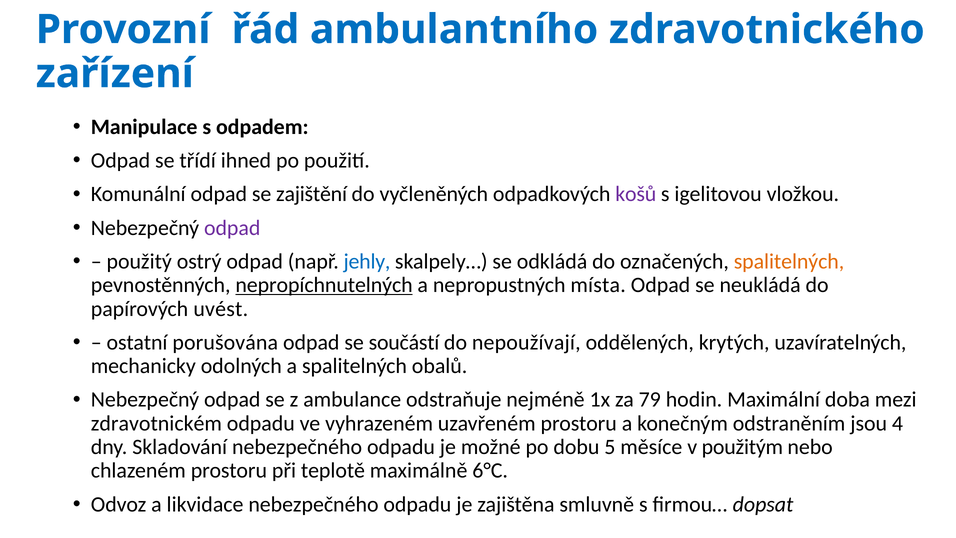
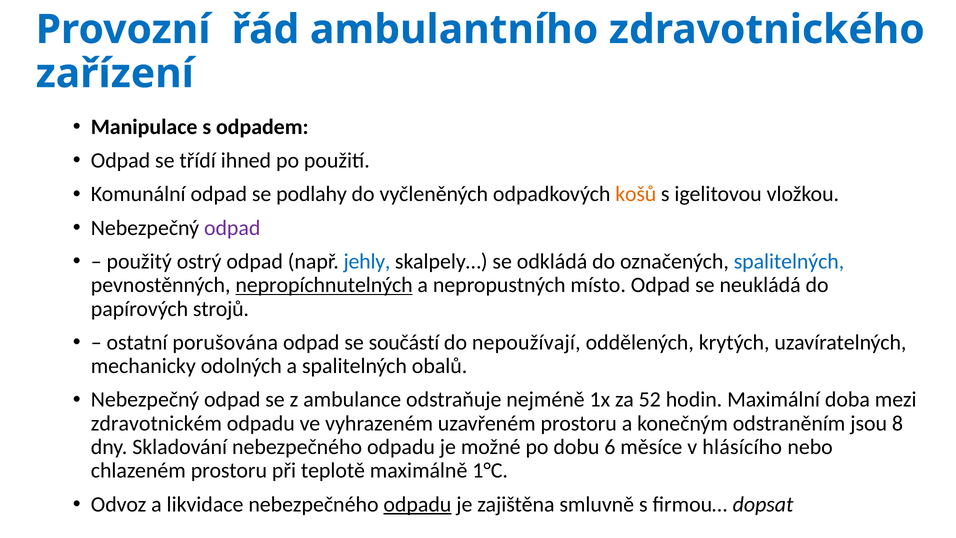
zajištění: zajištění -> podlahy
košů colour: purple -> orange
spalitelných at (789, 261) colour: orange -> blue
místa: místa -> místo
uvést: uvést -> strojů
79: 79 -> 52
4: 4 -> 8
5: 5 -> 6
použitým: použitým -> hlásícího
6°C: 6°C -> 1°C
odpadu at (417, 504) underline: none -> present
